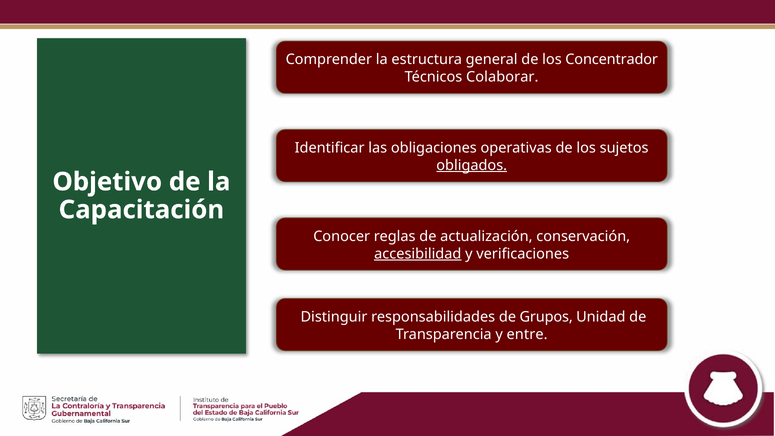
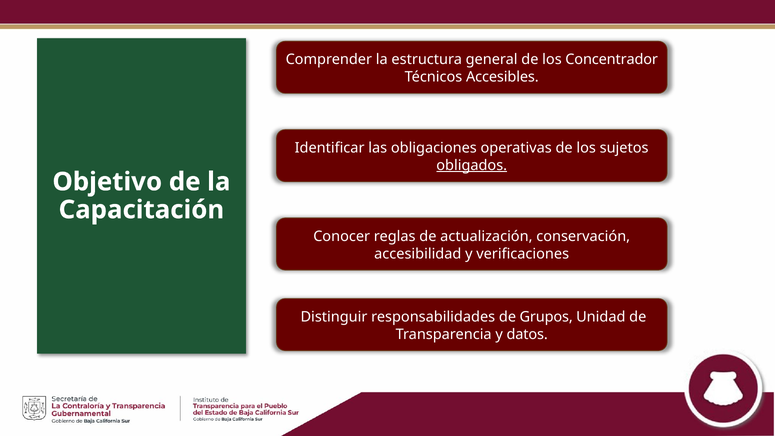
Colaborar: Colaborar -> Accesibles
accesibilidad underline: present -> none
entre: entre -> datos
